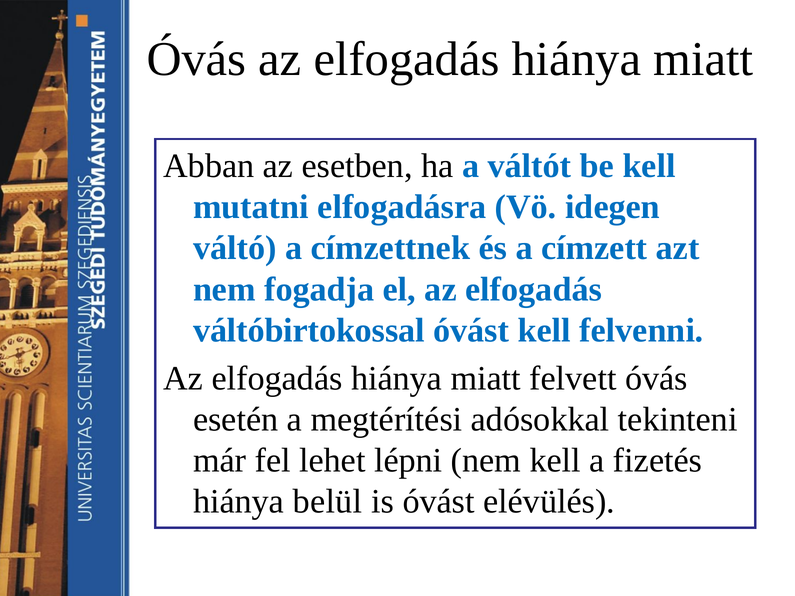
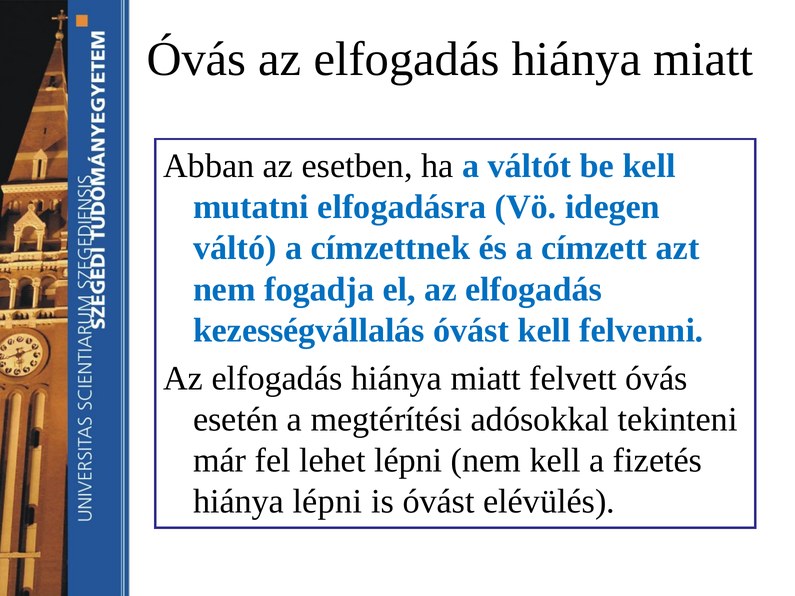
váltóbirtokossal: váltóbirtokossal -> kezességvállalás
hiánya belül: belül -> lépni
